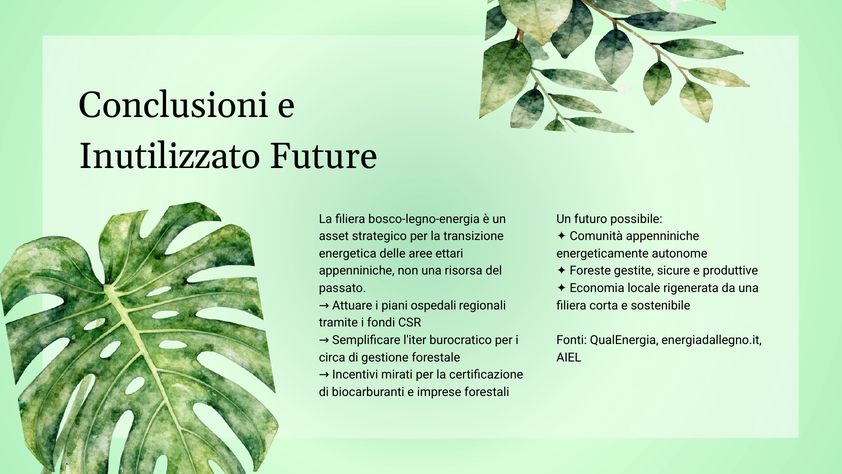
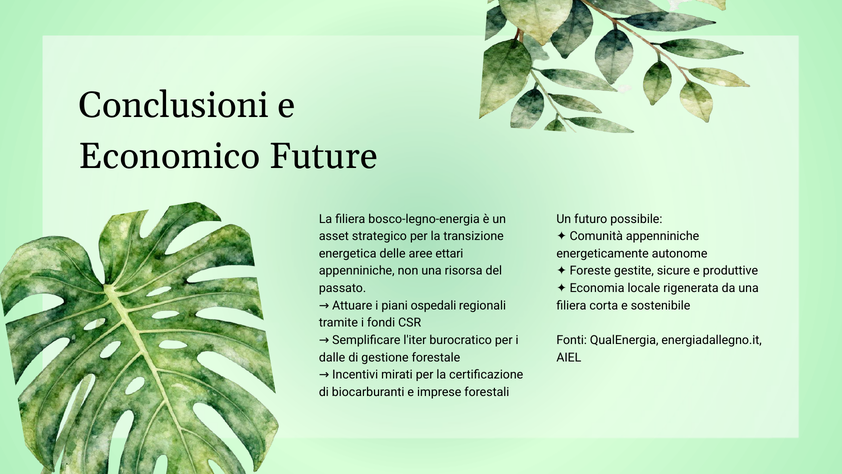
Inutilizzato: Inutilizzato -> Economico
circa: circa -> dalle
